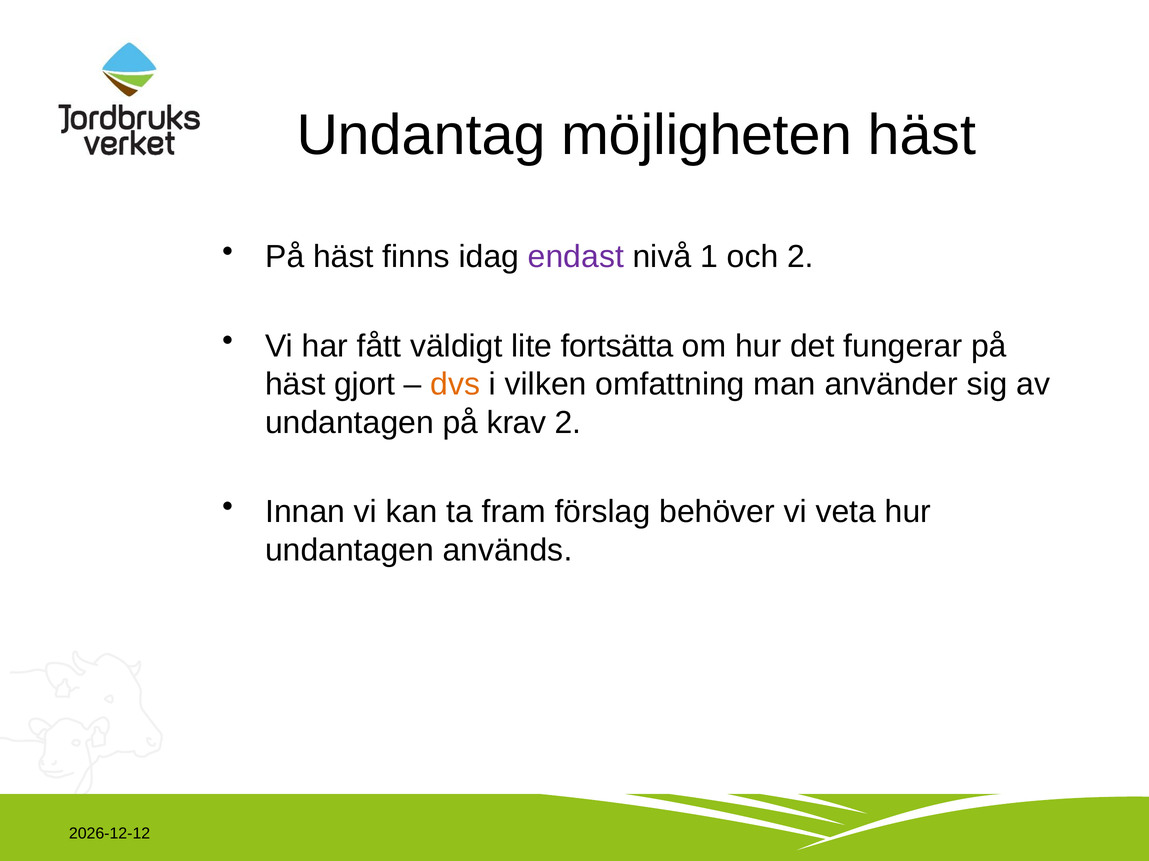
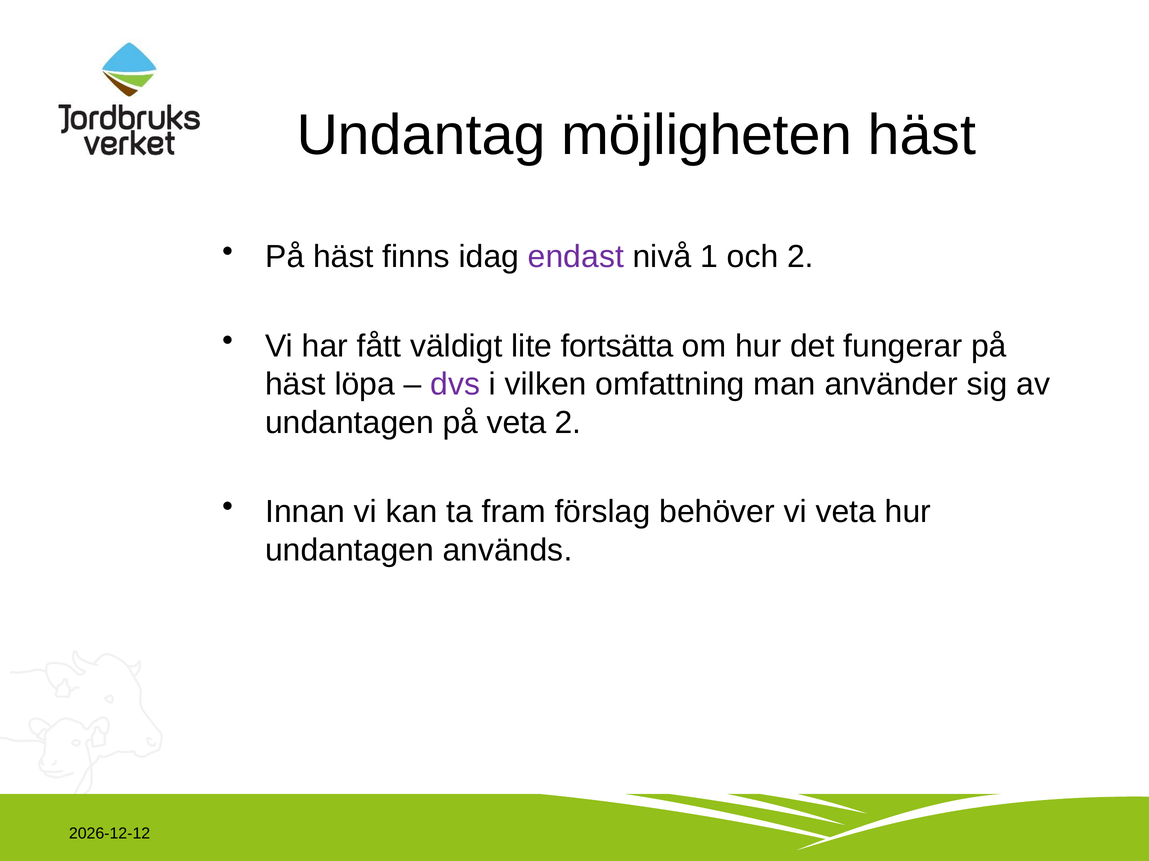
gjort: gjort -> löpa
dvs colour: orange -> purple
på krav: krav -> veta
